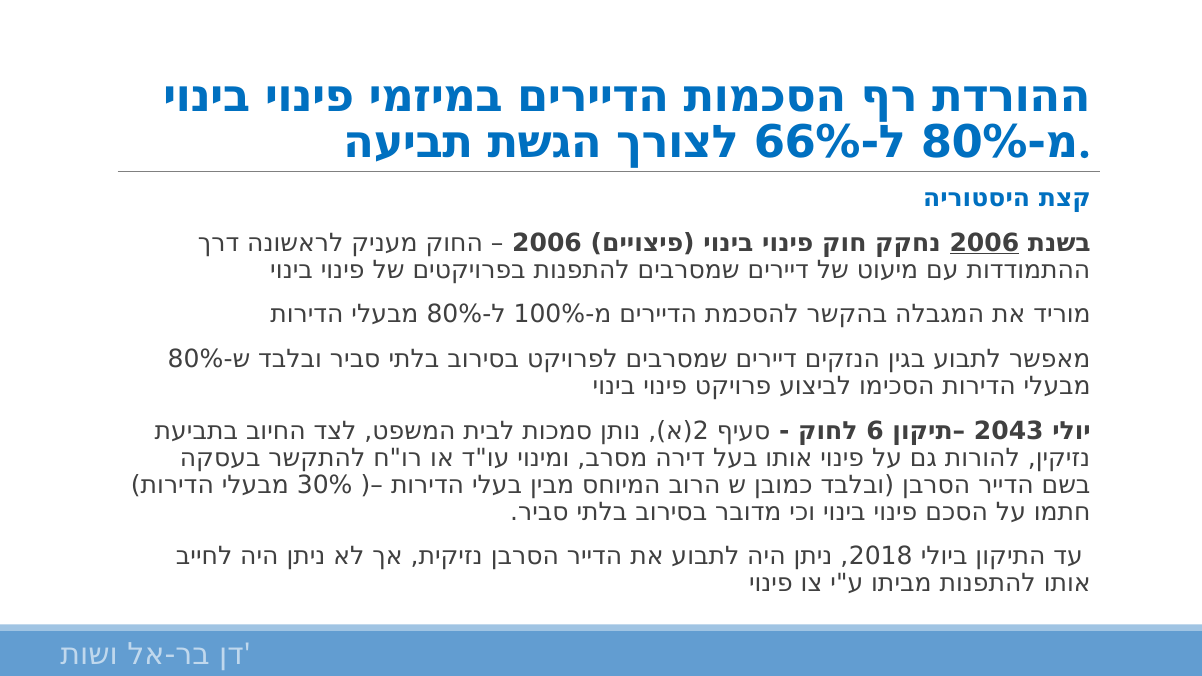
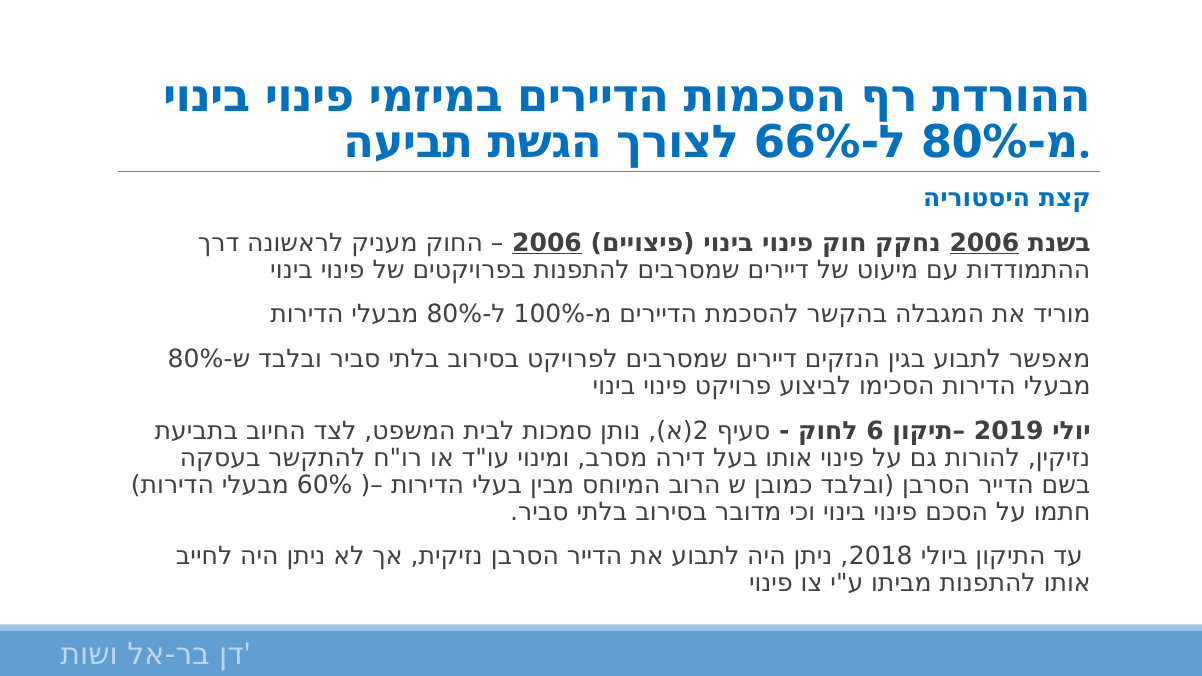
2006 at (547, 243) underline: none -> present
2043: 2043 -> 2019
30%: 30% -> 60%
